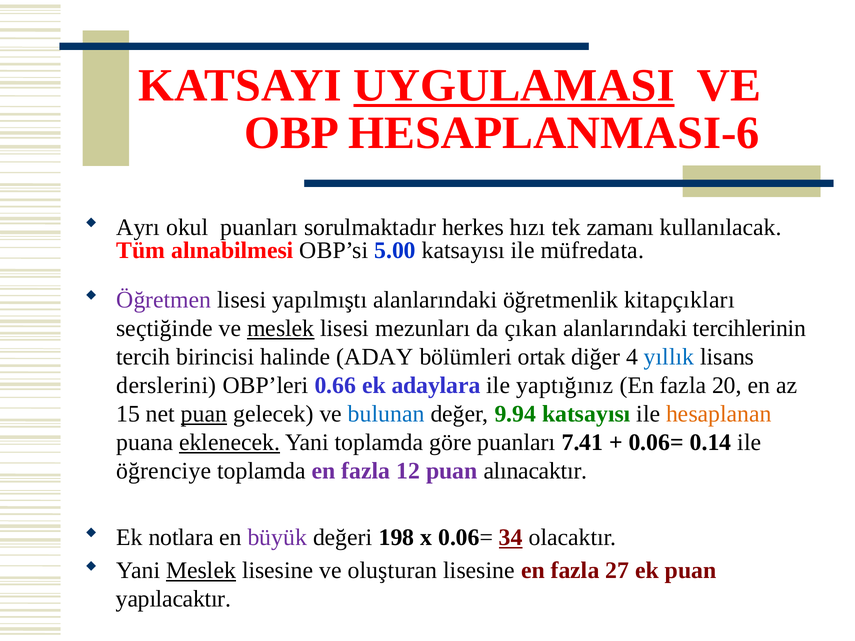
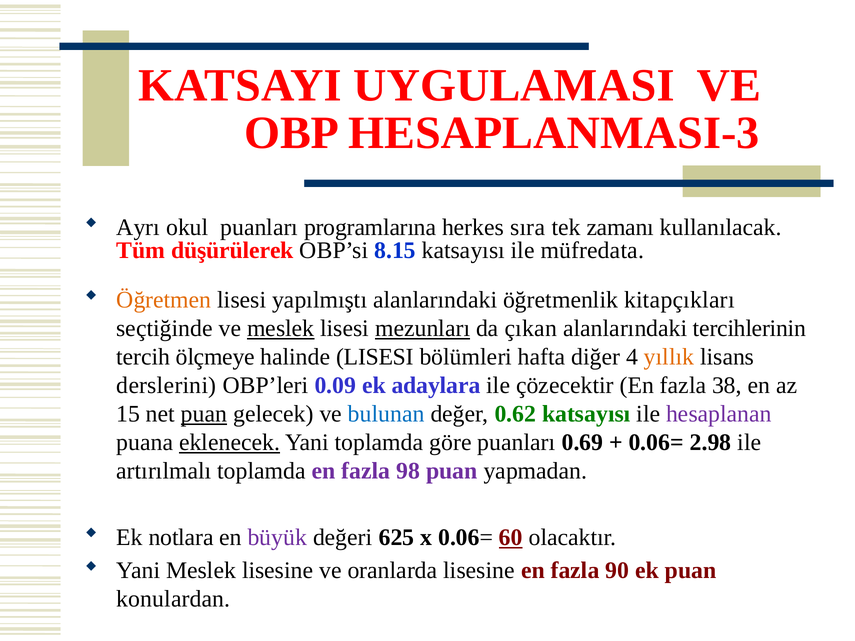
UYGULAMASI underline: present -> none
HESAPLANMASI-6: HESAPLANMASI-6 -> HESAPLANMASI-3
sorulmaktadır: sorulmaktadır -> programlarına
hızı: hızı -> sıra
alınabilmesi: alınabilmesi -> düşürülerek
5.00: 5.00 -> 8.15
Öğretmen colour: purple -> orange
mezunları underline: none -> present
birincisi: birincisi -> ölçmeye
halinde ADAY: ADAY -> LISESI
ortak: ortak -> hafta
yıllık colour: blue -> orange
0.66: 0.66 -> 0.09
yaptığınız: yaptığınız -> çözecektir
20: 20 -> 38
9.94: 9.94 -> 0.62
hesaplanan colour: orange -> purple
7.41: 7.41 -> 0.69
0.14: 0.14 -> 2.98
öğrenciye: öğrenciye -> artırılmalı
12: 12 -> 98
alınacaktır: alınacaktır -> yapmadan
198: 198 -> 625
34: 34 -> 60
Meslek at (201, 571) underline: present -> none
oluşturan: oluşturan -> oranlarda
27: 27 -> 90
yapılacaktır: yapılacaktır -> konulardan
